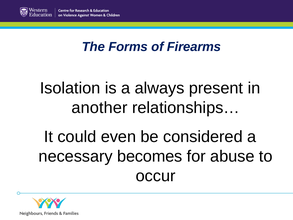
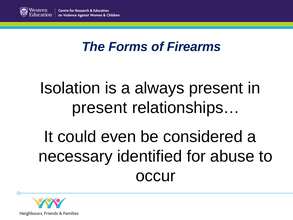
another at (100, 108): another -> present
becomes: becomes -> identified
